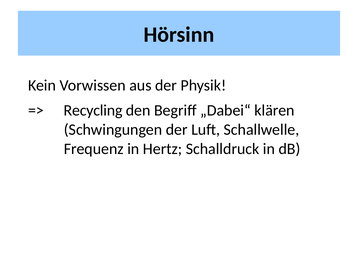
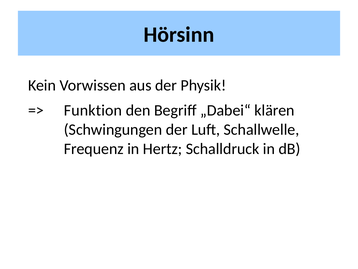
Recycling: Recycling -> Funktion
